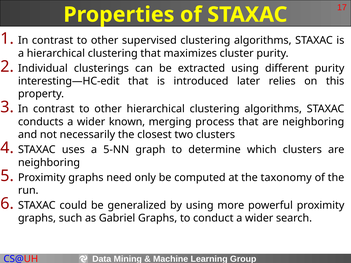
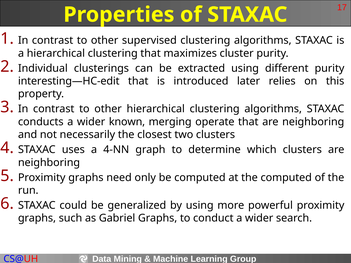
process: process -> operate
5-NN: 5-NN -> 4-NN
the taxonomy: taxonomy -> computed
